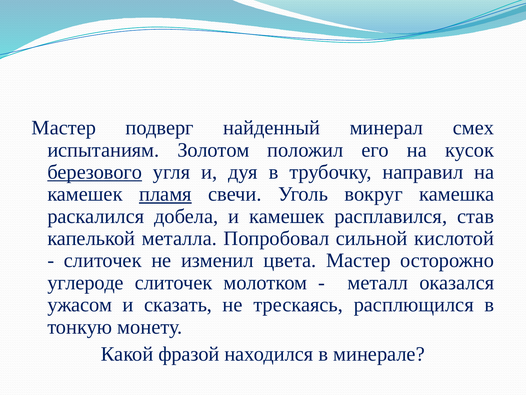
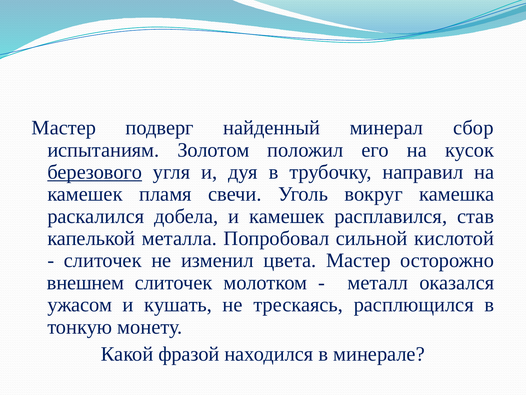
смех: смех -> сбор
пламя underline: present -> none
углероде: углероде -> внешнем
сказать: сказать -> кушать
